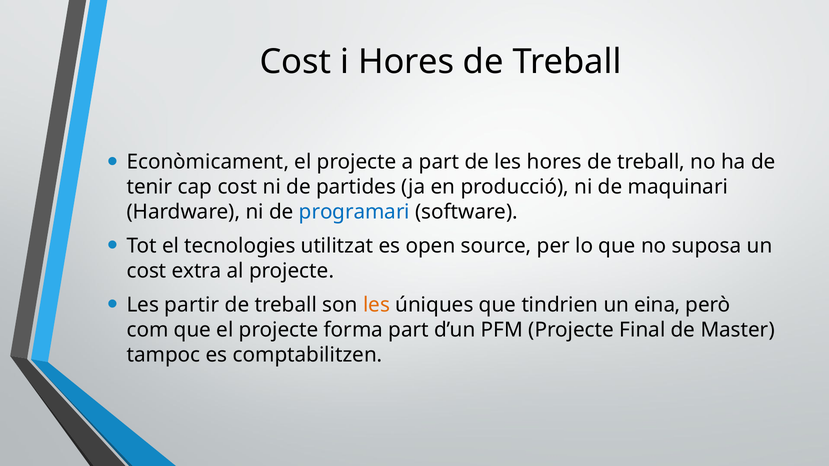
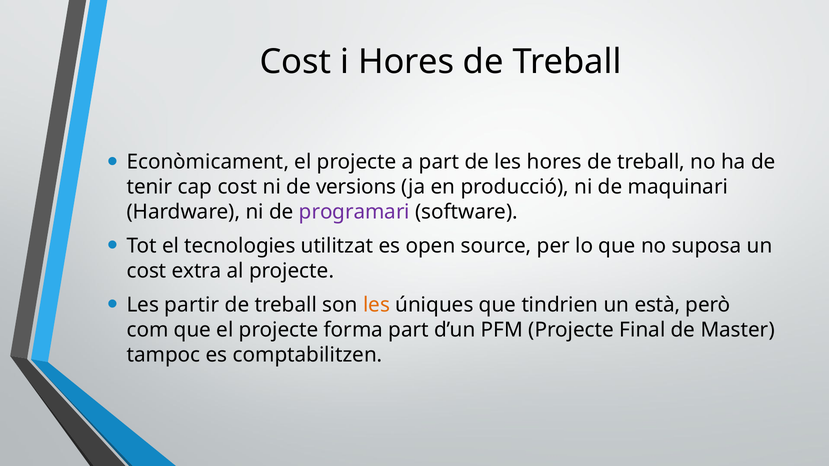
partides: partides -> versions
programari colour: blue -> purple
eina: eina -> està
